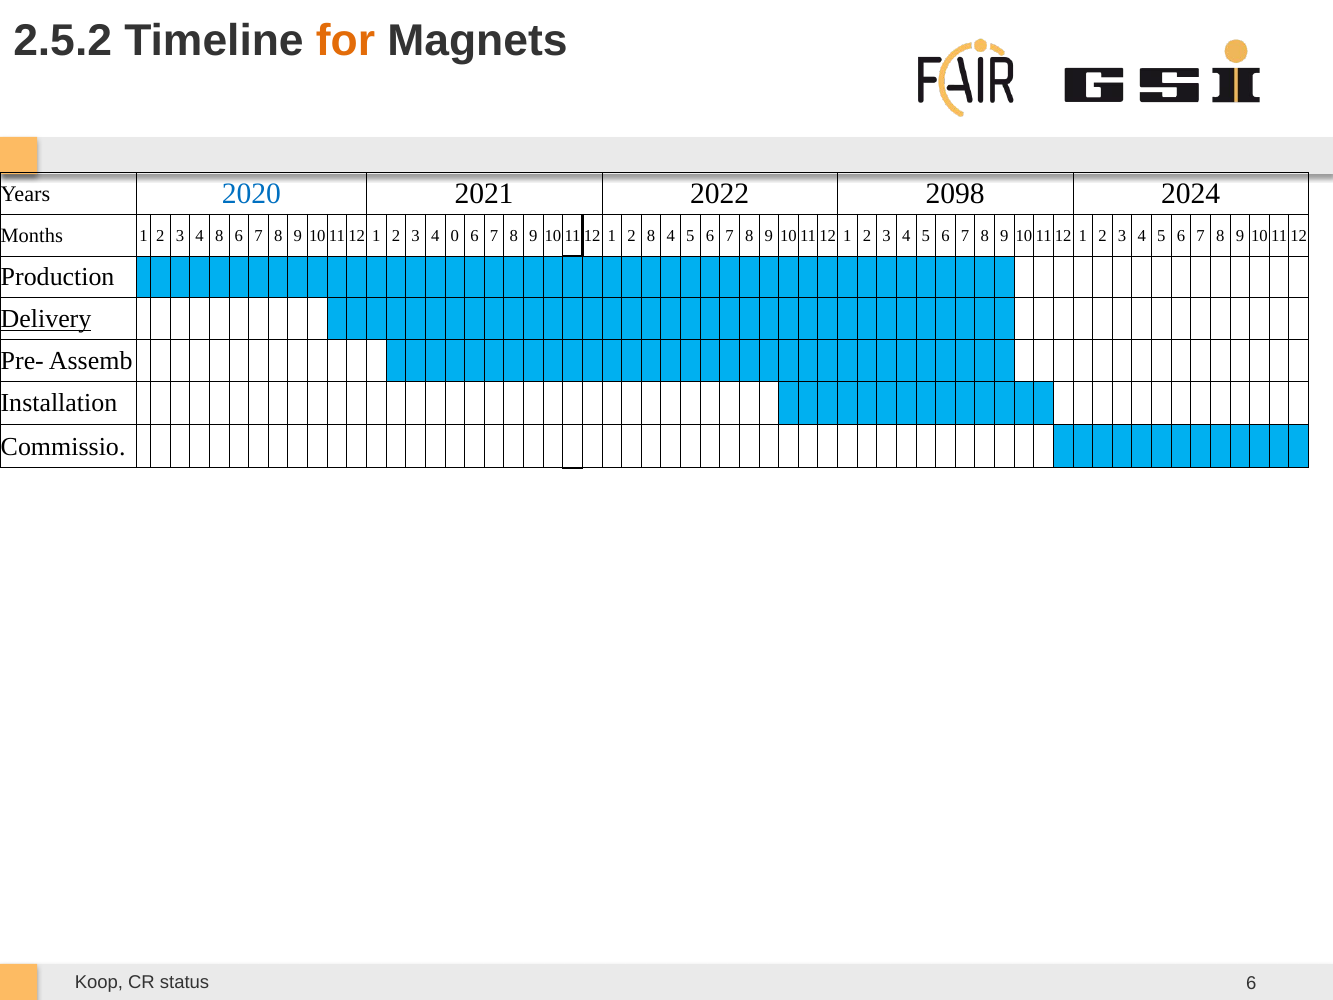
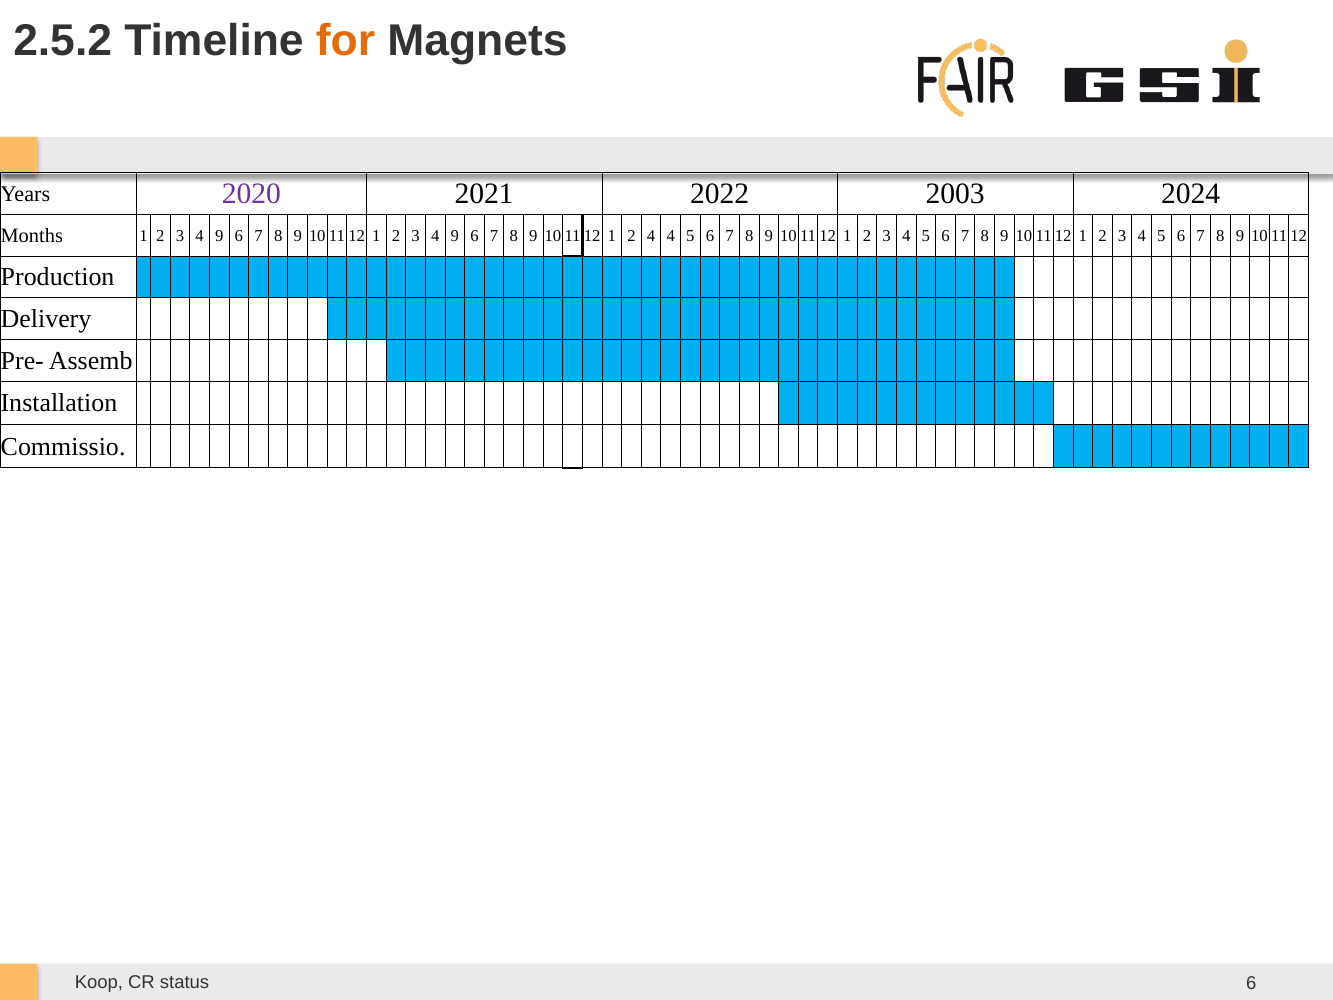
2020 colour: blue -> purple
2098: 2098 -> 2003
8 at (219, 236): 8 -> 9
0 at (455, 236): 0 -> 9
2 8: 8 -> 4
Delivery underline: present -> none
